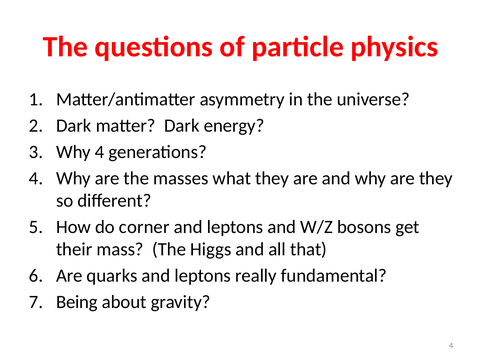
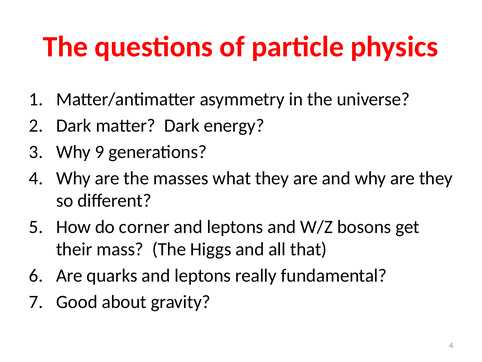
Why 4: 4 -> 9
Being: Being -> Good
